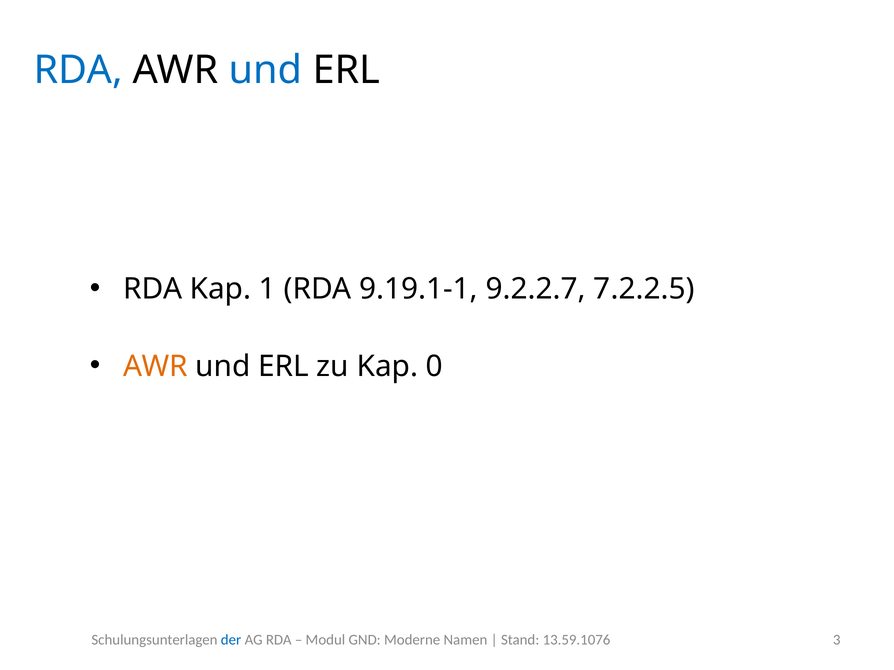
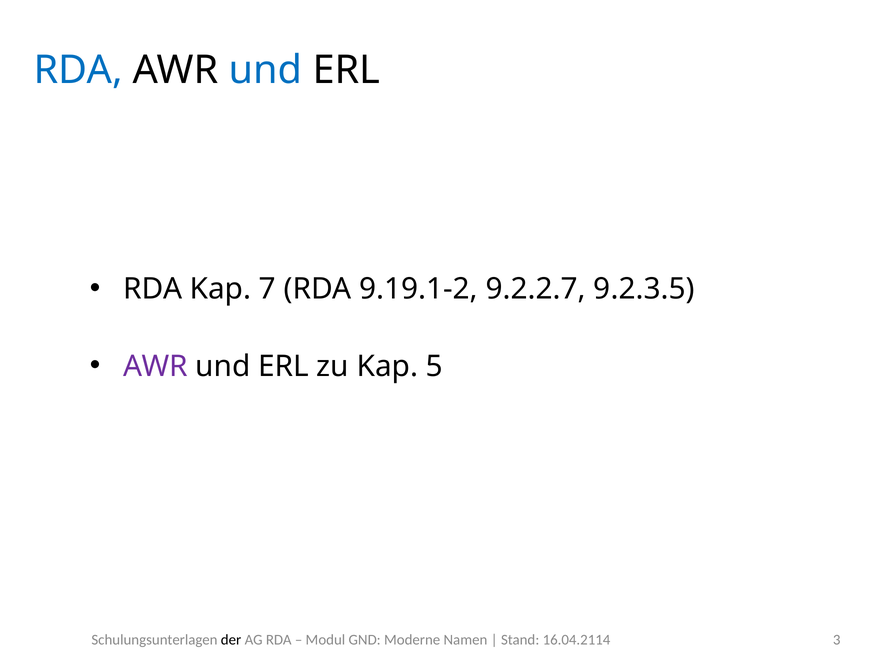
1: 1 -> 7
9.19.1-1: 9.19.1-1 -> 9.19.1-2
7.2.2.5: 7.2.2.5 -> 9.2.3.5
AWR at (156, 367) colour: orange -> purple
0: 0 -> 5
der colour: blue -> black
13.59.1076: 13.59.1076 -> 16.04.2114
